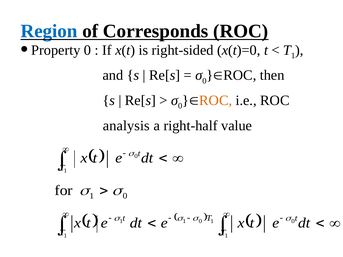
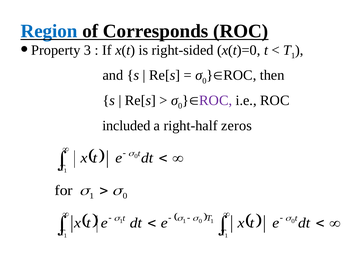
Property 0: 0 -> 3
ROC at (216, 101) colour: orange -> purple
analysis: analysis -> included
value: value -> zeros
